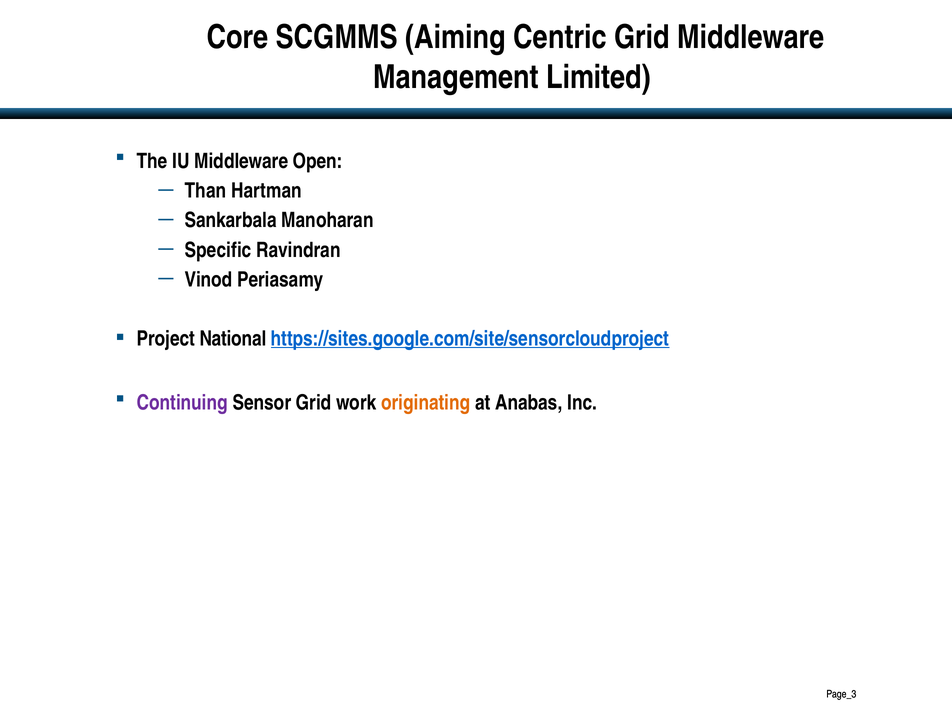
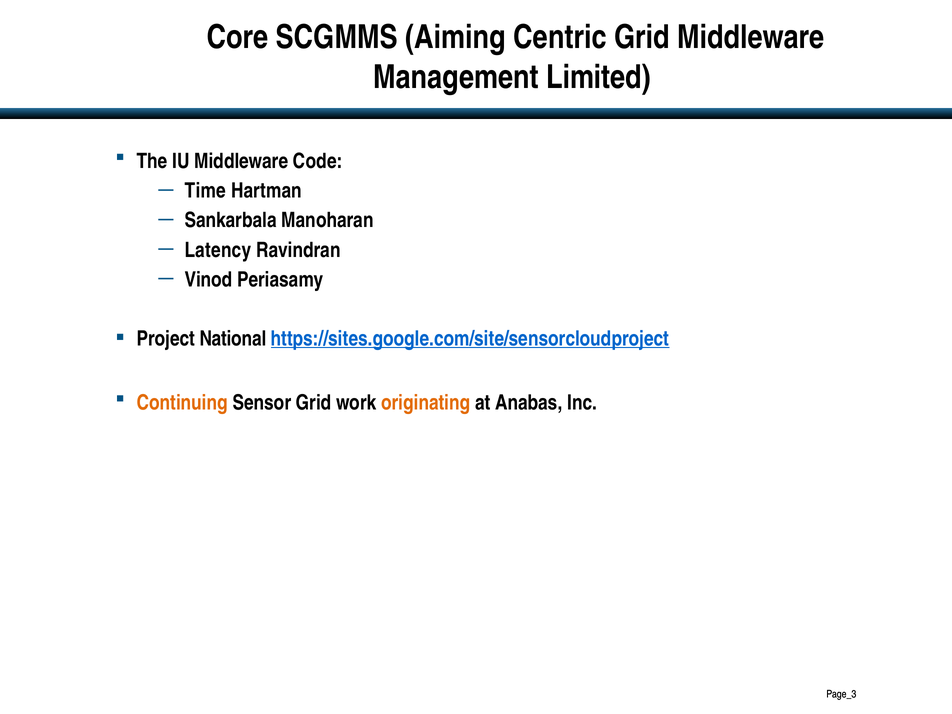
Open: Open -> Code
Than: Than -> Time
Specific: Specific -> Latency
Continuing colour: purple -> orange
